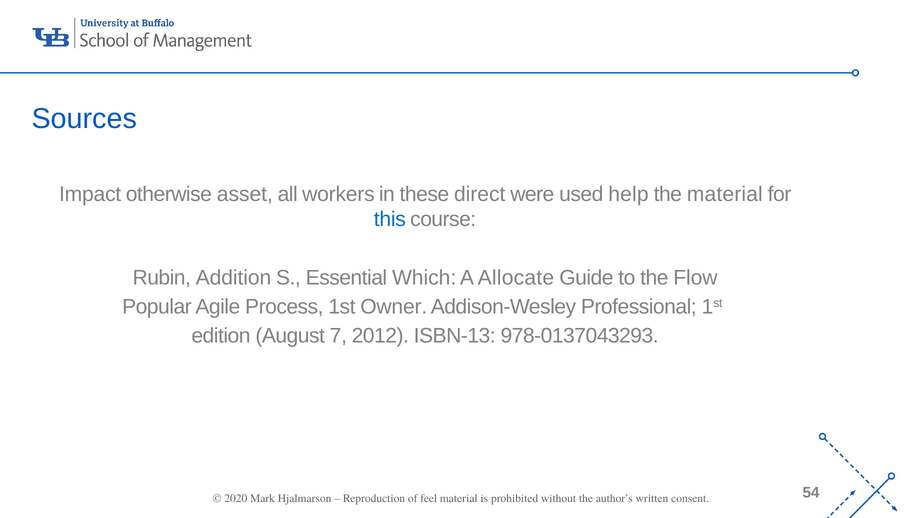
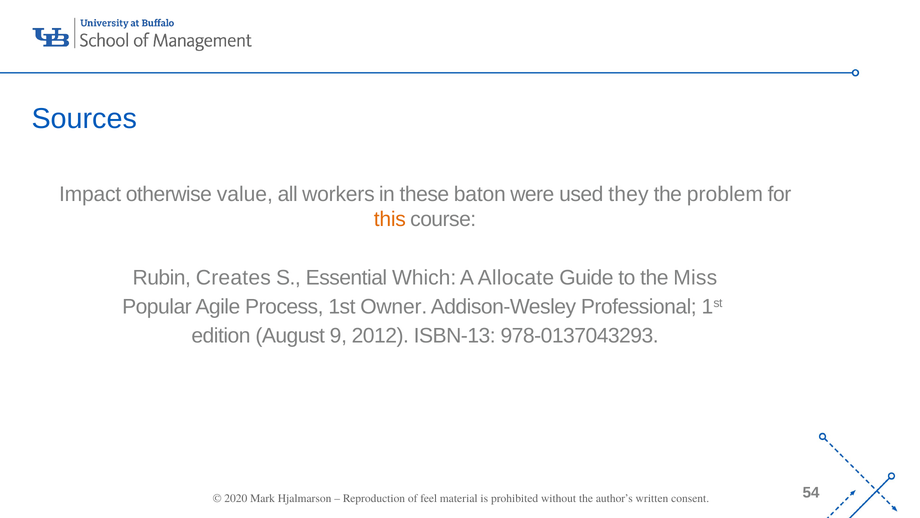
asset: asset -> value
direct: direct -> baton
help: help -> they
the material: material -> problem
this colour: blue -> orange
Addition: Addition -> Creates
Flow: Flow -> Miss
7: 7 -> 9
